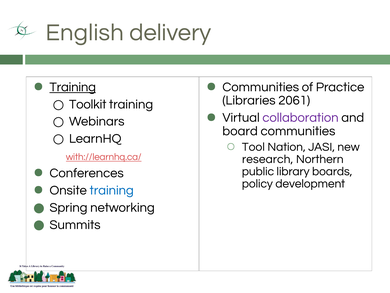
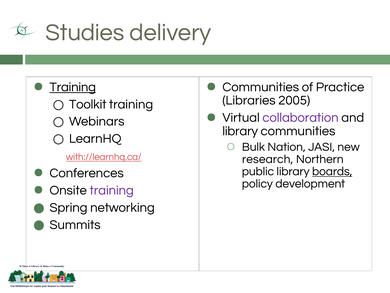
English: English -> Studies
2061: 2061 -> 2005
board at (240, 131): board -> library
Tool: Tool -> Bulk
boards underline: none -> present
training at (112, 190) colour: blue -> purple
